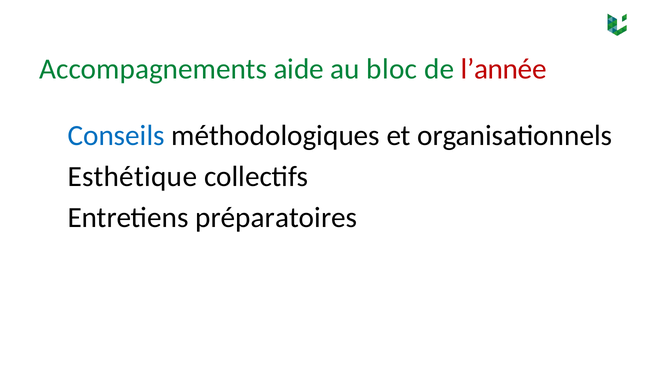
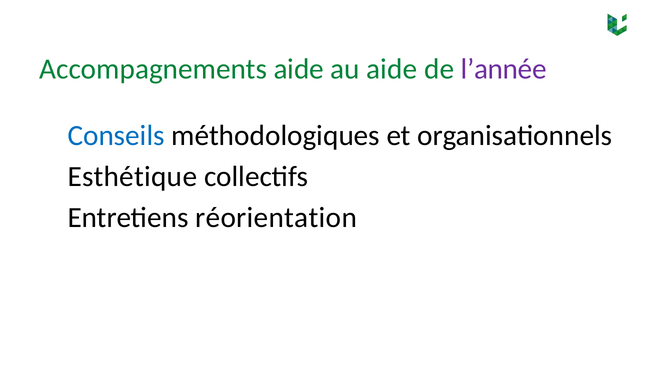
au bloc: bloc -> aide
l’année colour: red -> purple
préparatoires: préparatoires -> réorientation
